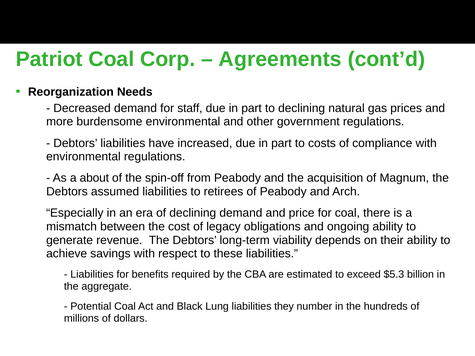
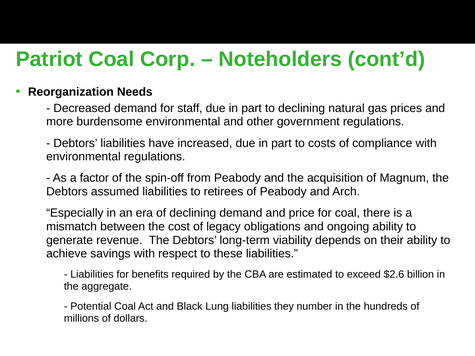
Agreements: Agreements -> Noteholders
about: about -> factor
$5.3: $5.3 -> $2.6
